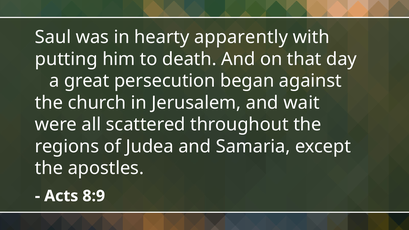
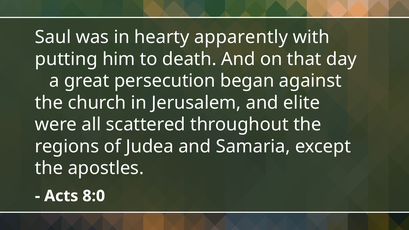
wait: wait -> elite
8:9: 8:9 -> 8:0
